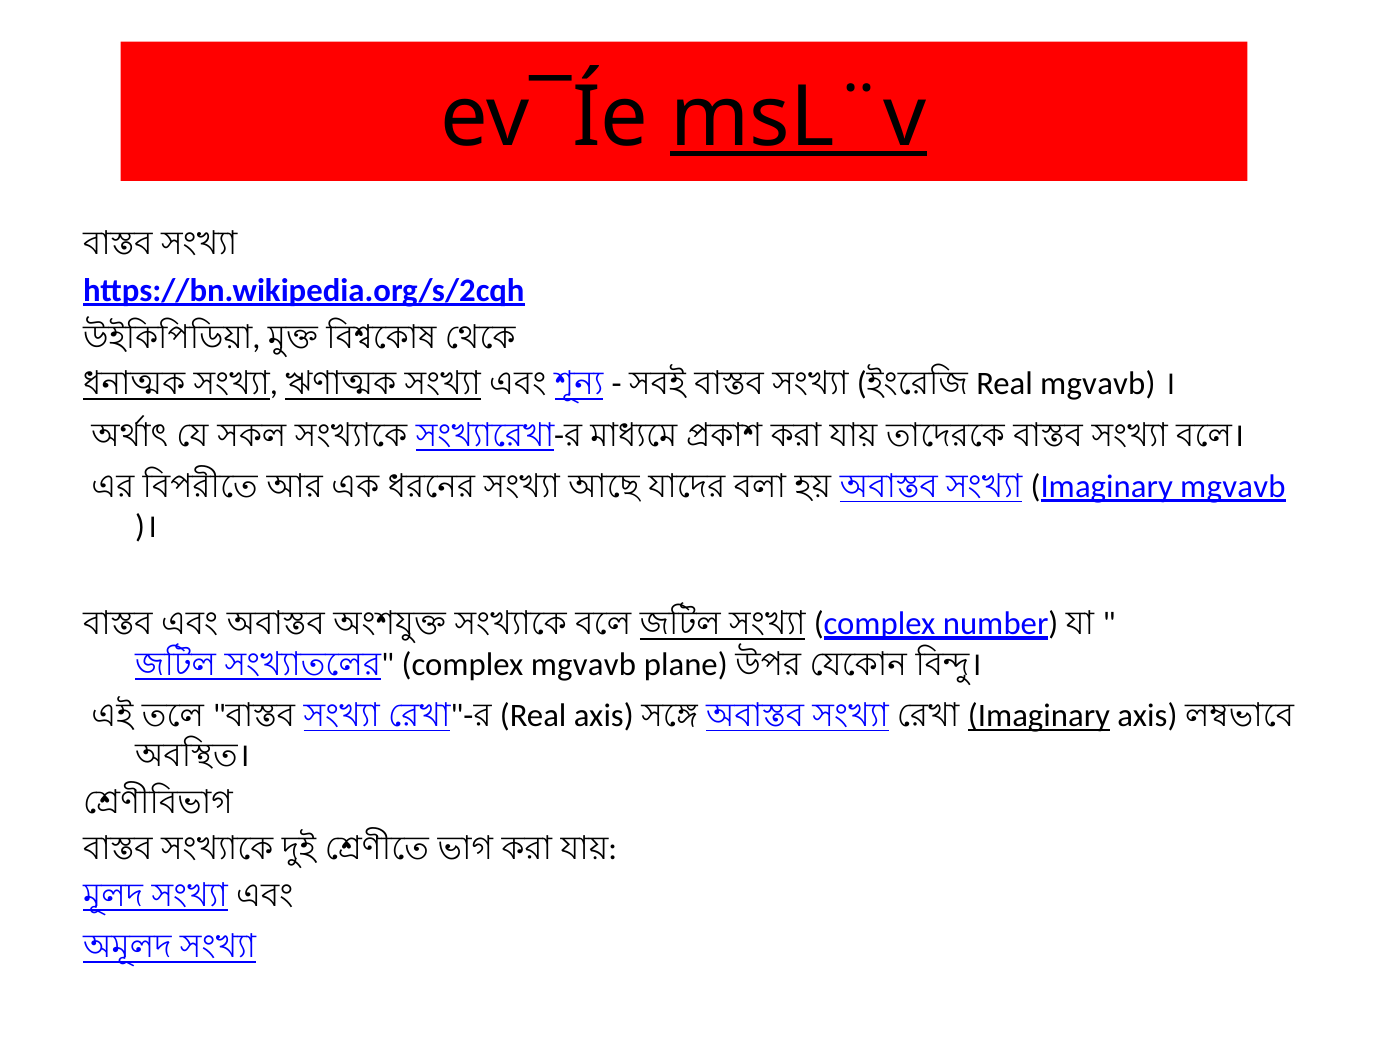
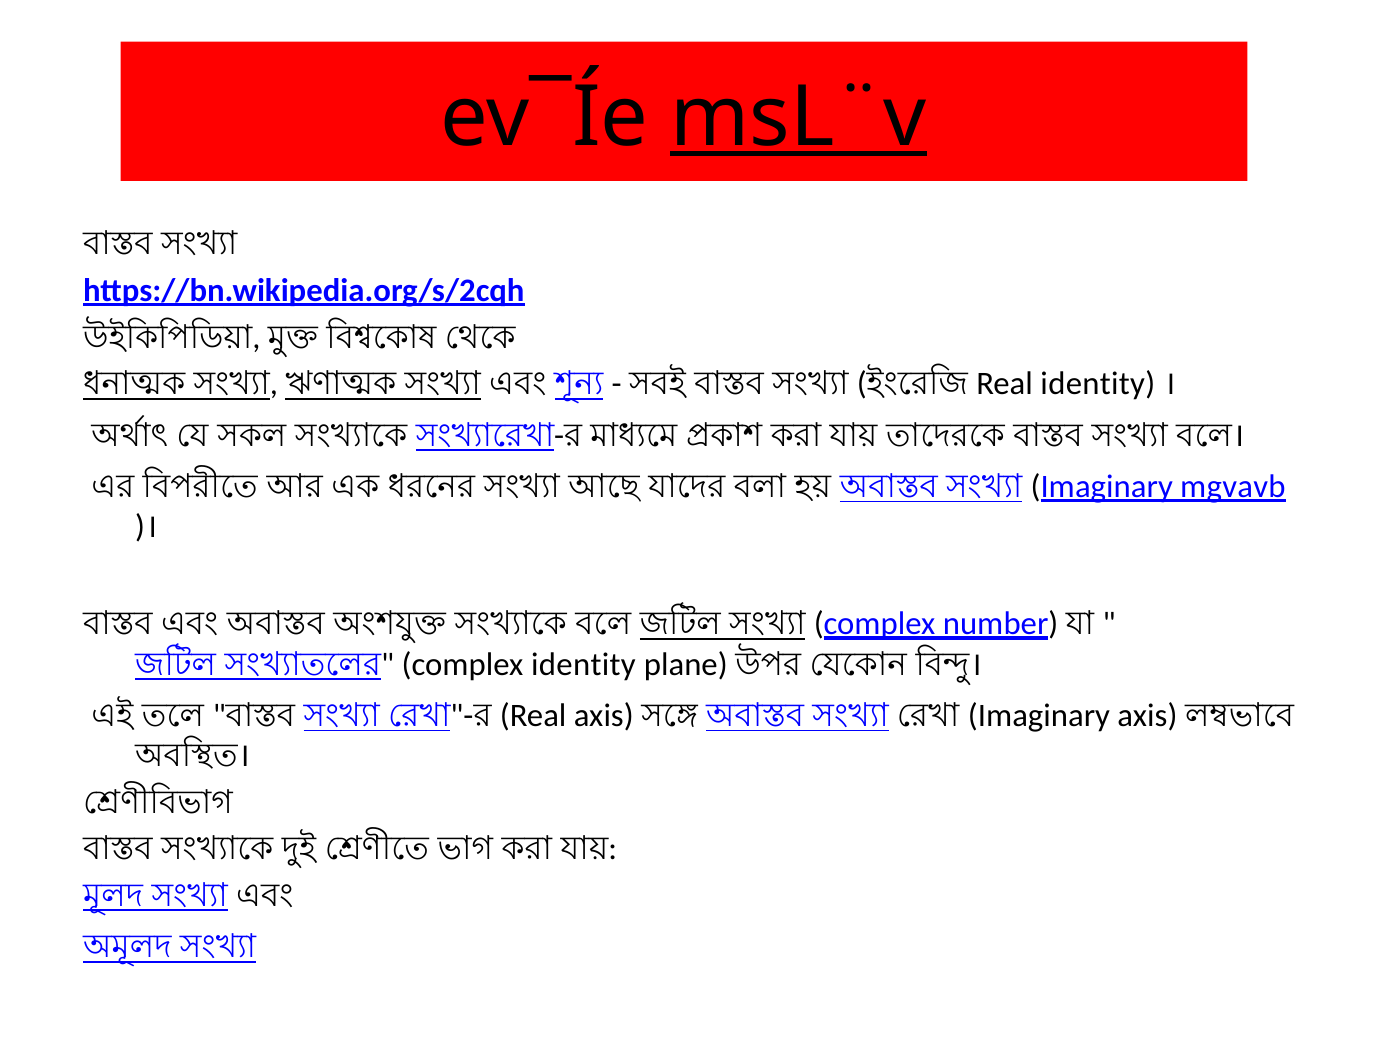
Real mgvavb: mgvavb -> identity
complex mgvavb: mgvavb -> identity
Imaginary at (1039, 715) underline: present -> none
